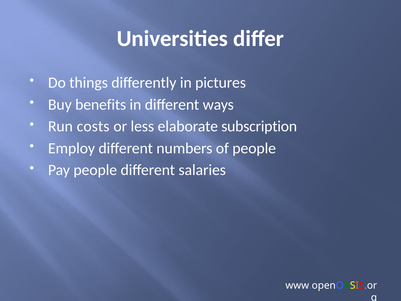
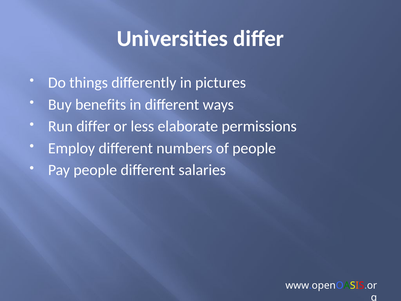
Run costs: costs -> differ
subscription: subscription -> permissions
